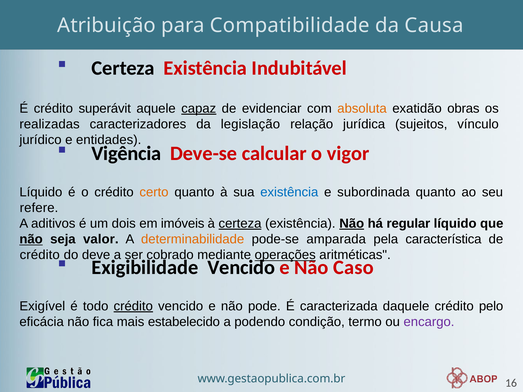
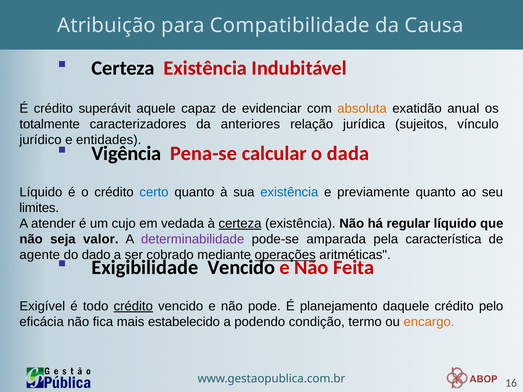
capaz underline: present -> none
obras: obras -> anual
realizadas: realizadas -> totalmente
legislação: legislação -> anteriores
Deve-se: Deve-se -> Pena-se
vigor: vigor -> dada
certo colour: orange -> blue
subordinada: subordinada -> previamente
refere: refere -> limites
aditivos: aditivos -> atender
dois: dois -> cujo
imóveis: imóveis -> vedada
Não at (352, 224) underline: present -> none
não at (31, 239) underline: present -> none
determinabilidade colour: orange -> purple
crédito at (40, 255): crédito -> agente
deve: deve -> dado
Caso: Caso -> Feita
caracterizada: caracterizada -> planejamento
encargo colour: purple -> orange
